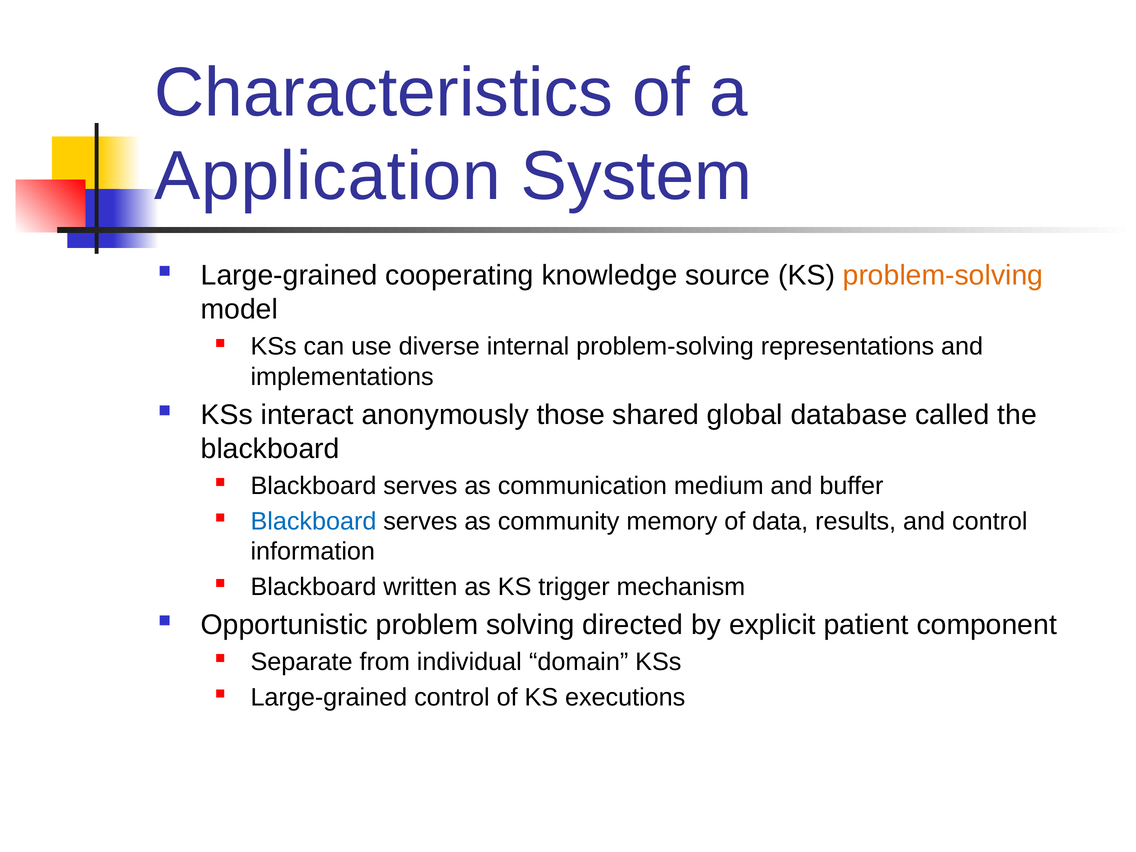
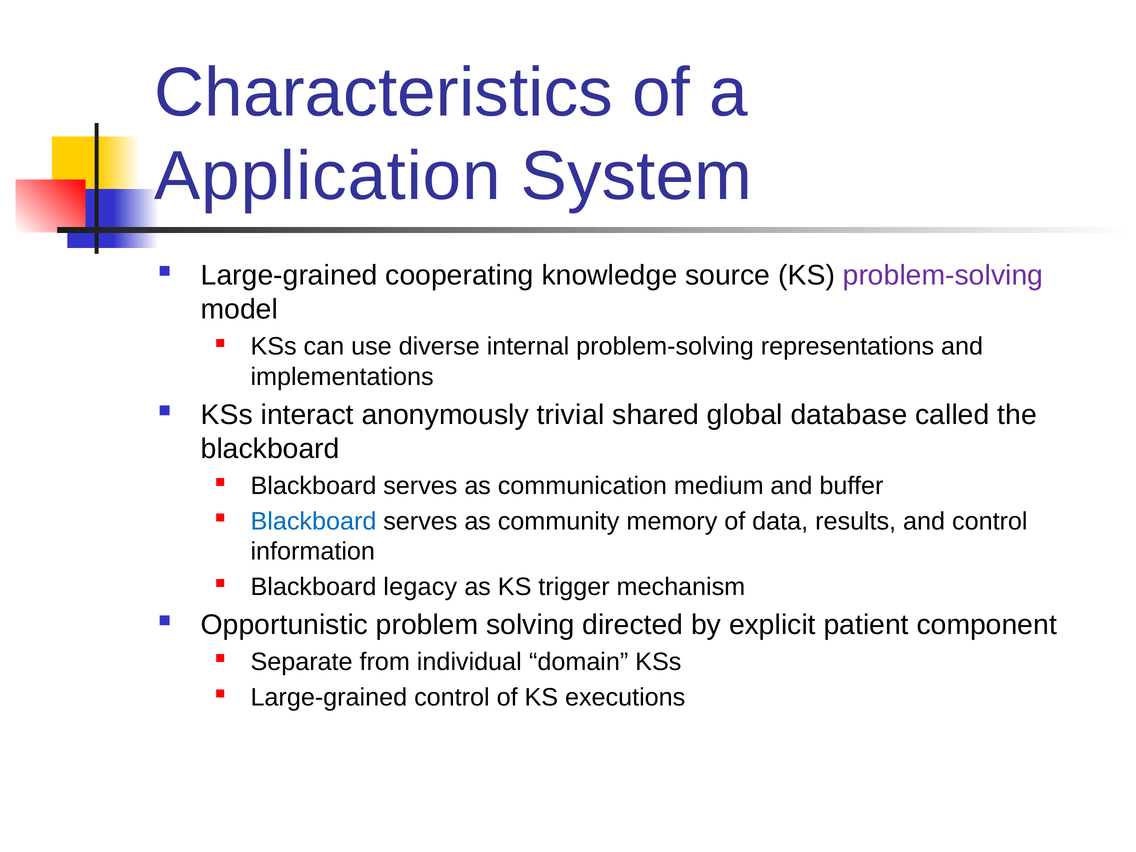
problem-solving at (943, 275) colour: orange -> purple
those: those -> trivial
written: written -> legacy
